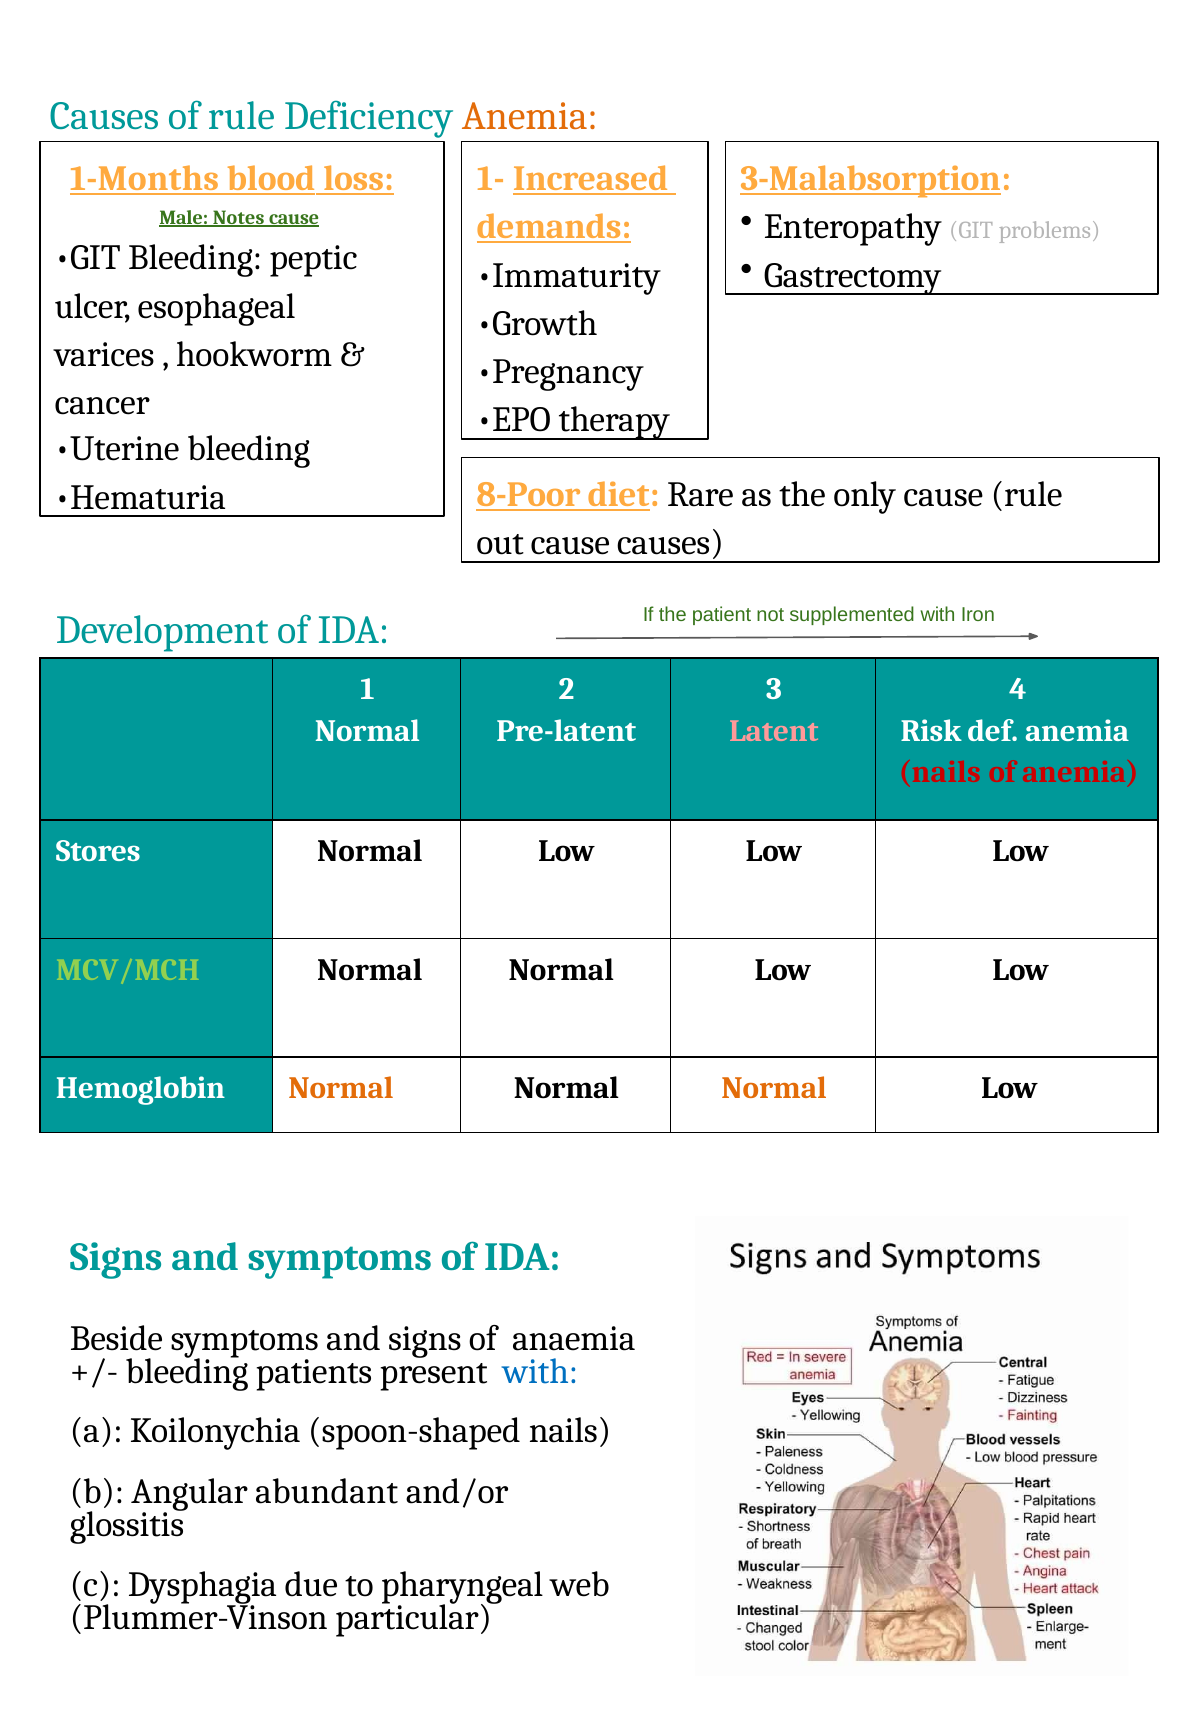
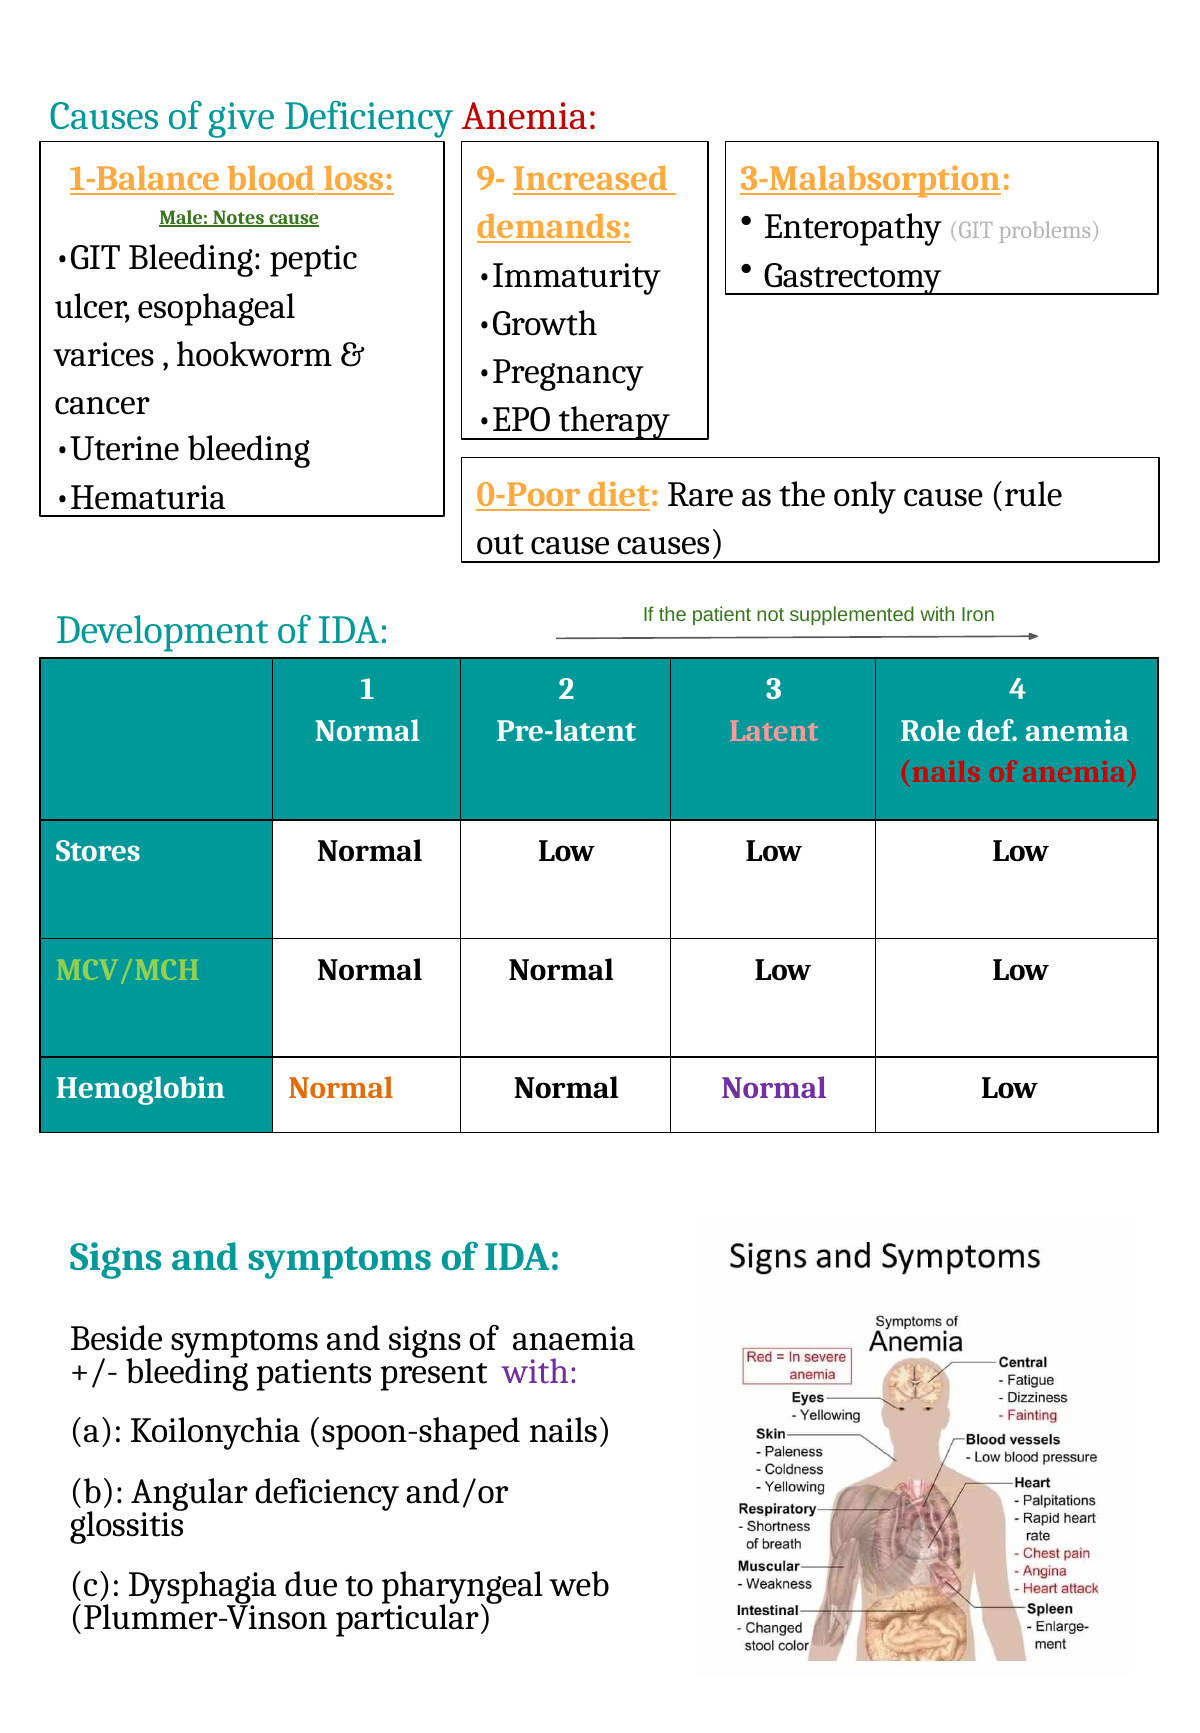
of rule: rule -> give
Anemia at (530, 116) colour: orange -> red
1-Months: 1-Months -> 1-Balance
1-: 1- -> 9-
8-Poor: 8-Poor -> 0-Poor
Risk: Risk -> Role
Normal at (774, 1089) colour: orange -> purple
with at (540, 1372) colour: blue -> purple
Angular abundant: abundant -> deficiency
